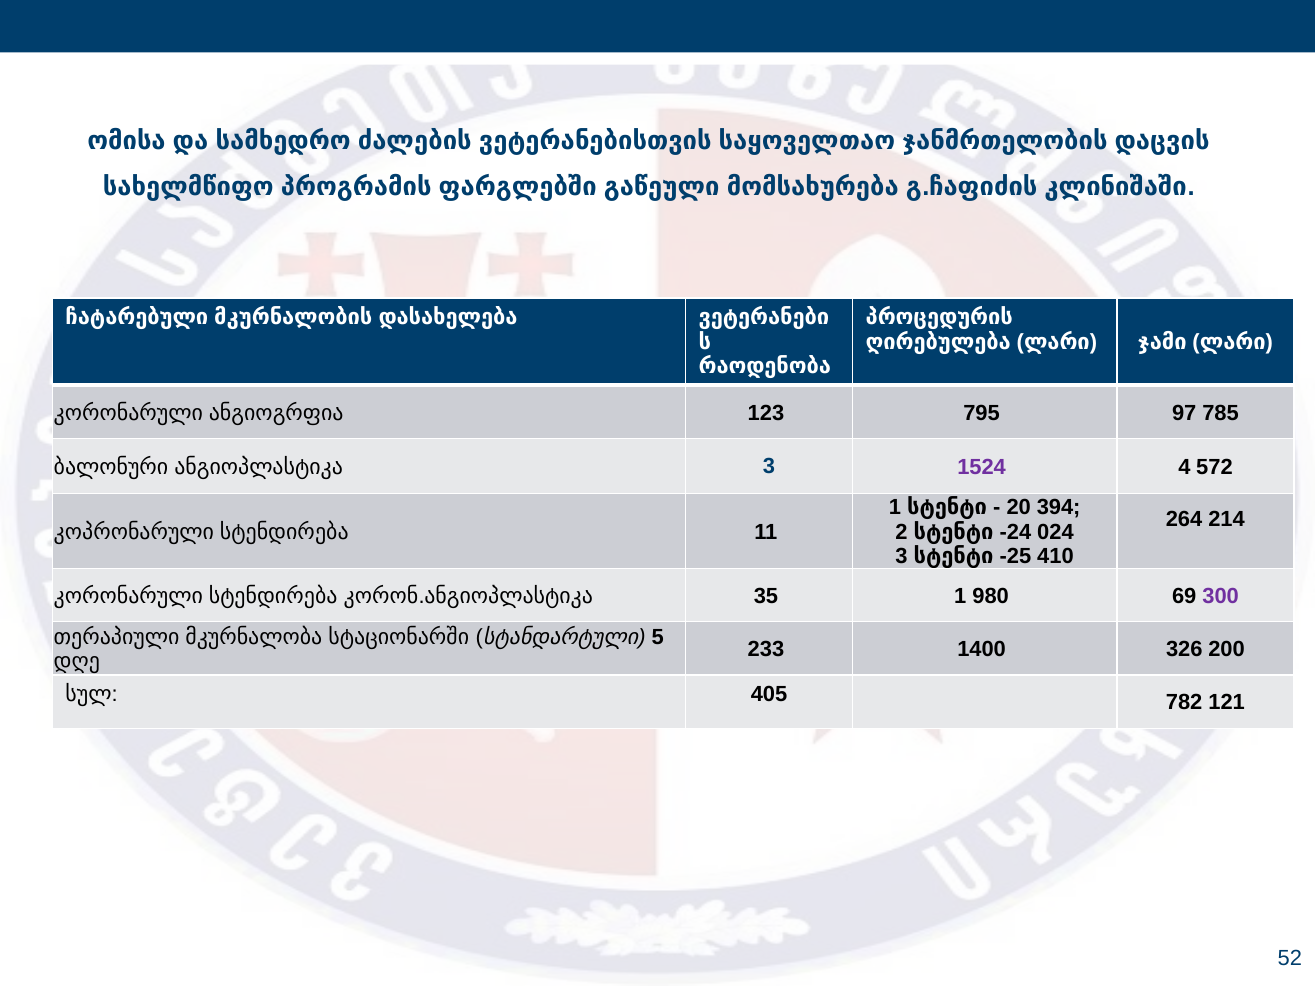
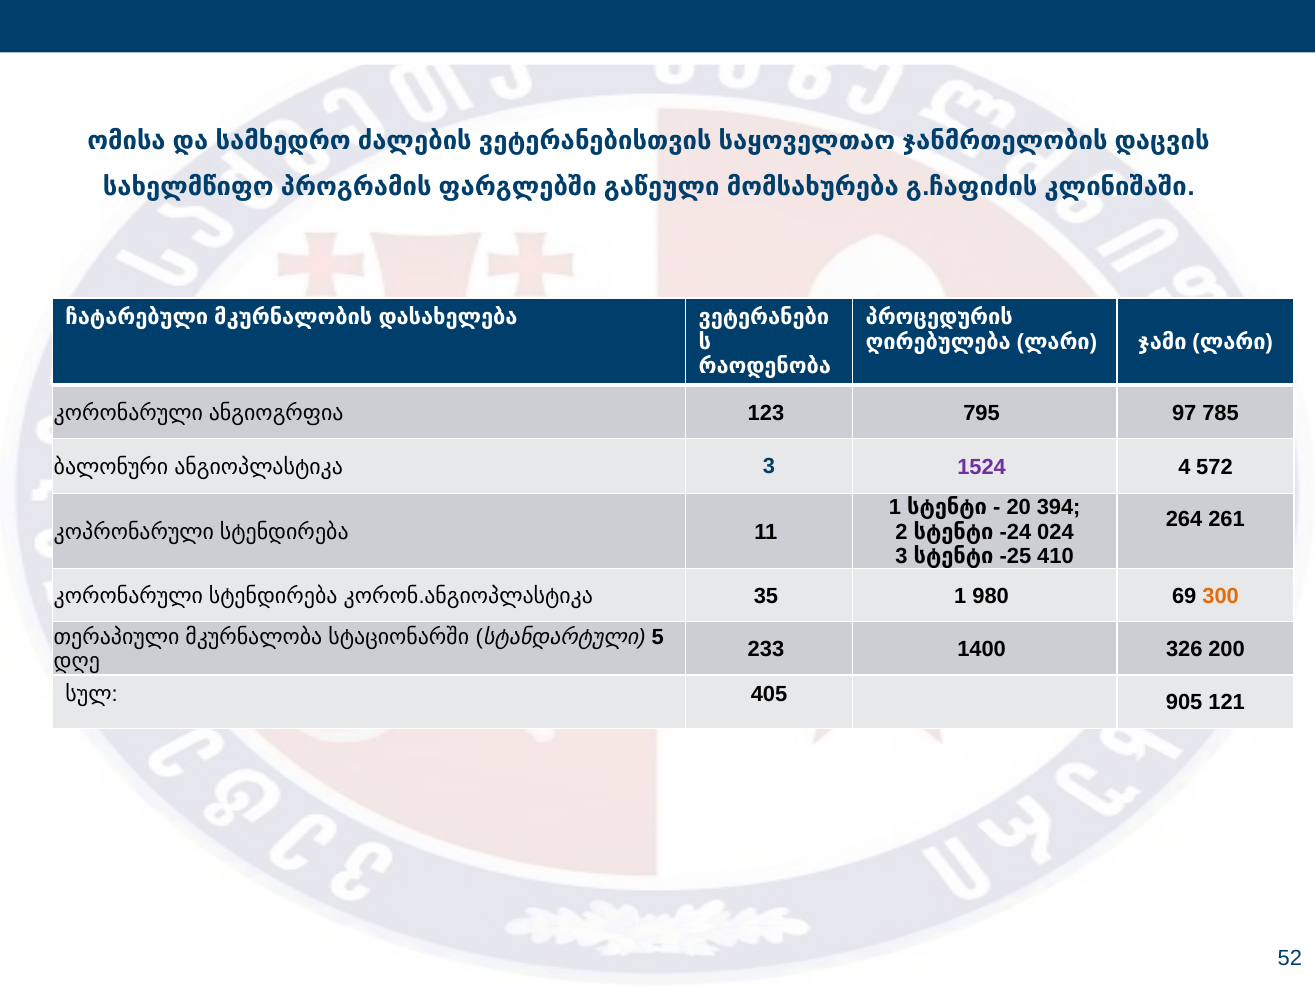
214: 214 -> 261
300 colour: purple -> orange
782: 782 -> 905
